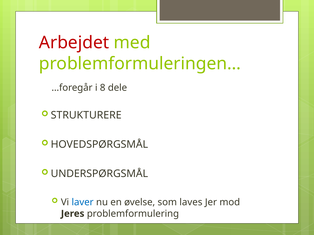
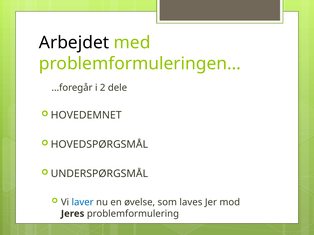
Arbejdet colour: red -> black
8: 8 -> 2
STRUKTURERE: STRUKTURERE -> HOVEDEMNET
